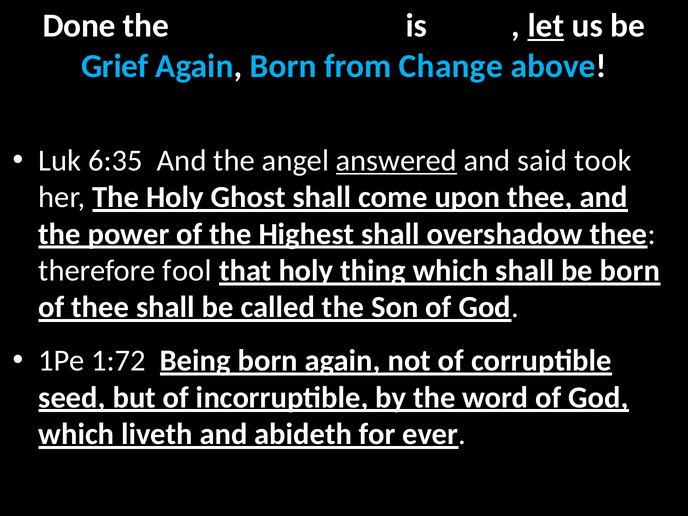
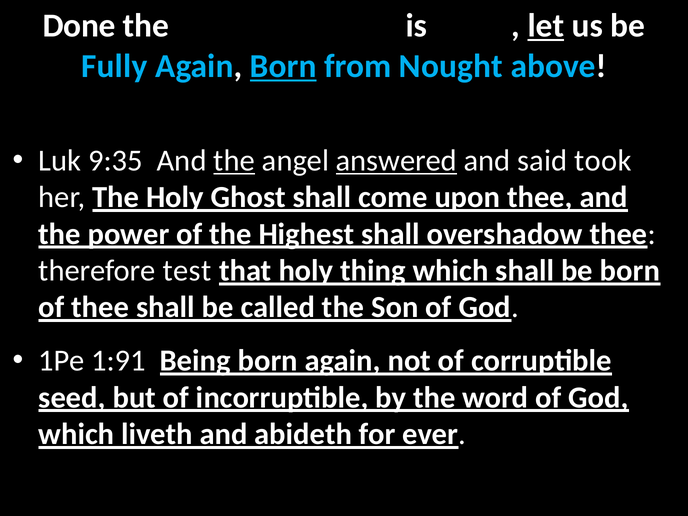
Grief: Grief -> Fully
Born at (283, 66) underline: none -> present
Change: Change -> Nought
6:35: 6:35 -> 9:35
the at (234, 161) underline: none -> present
fool: fool -> test
1:72: 1:72 -> 1:91
